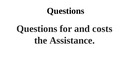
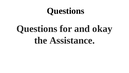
costs: costs -> okay
